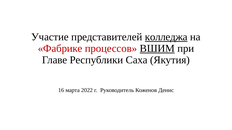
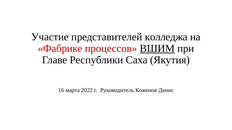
колледжа underline: present -> none
